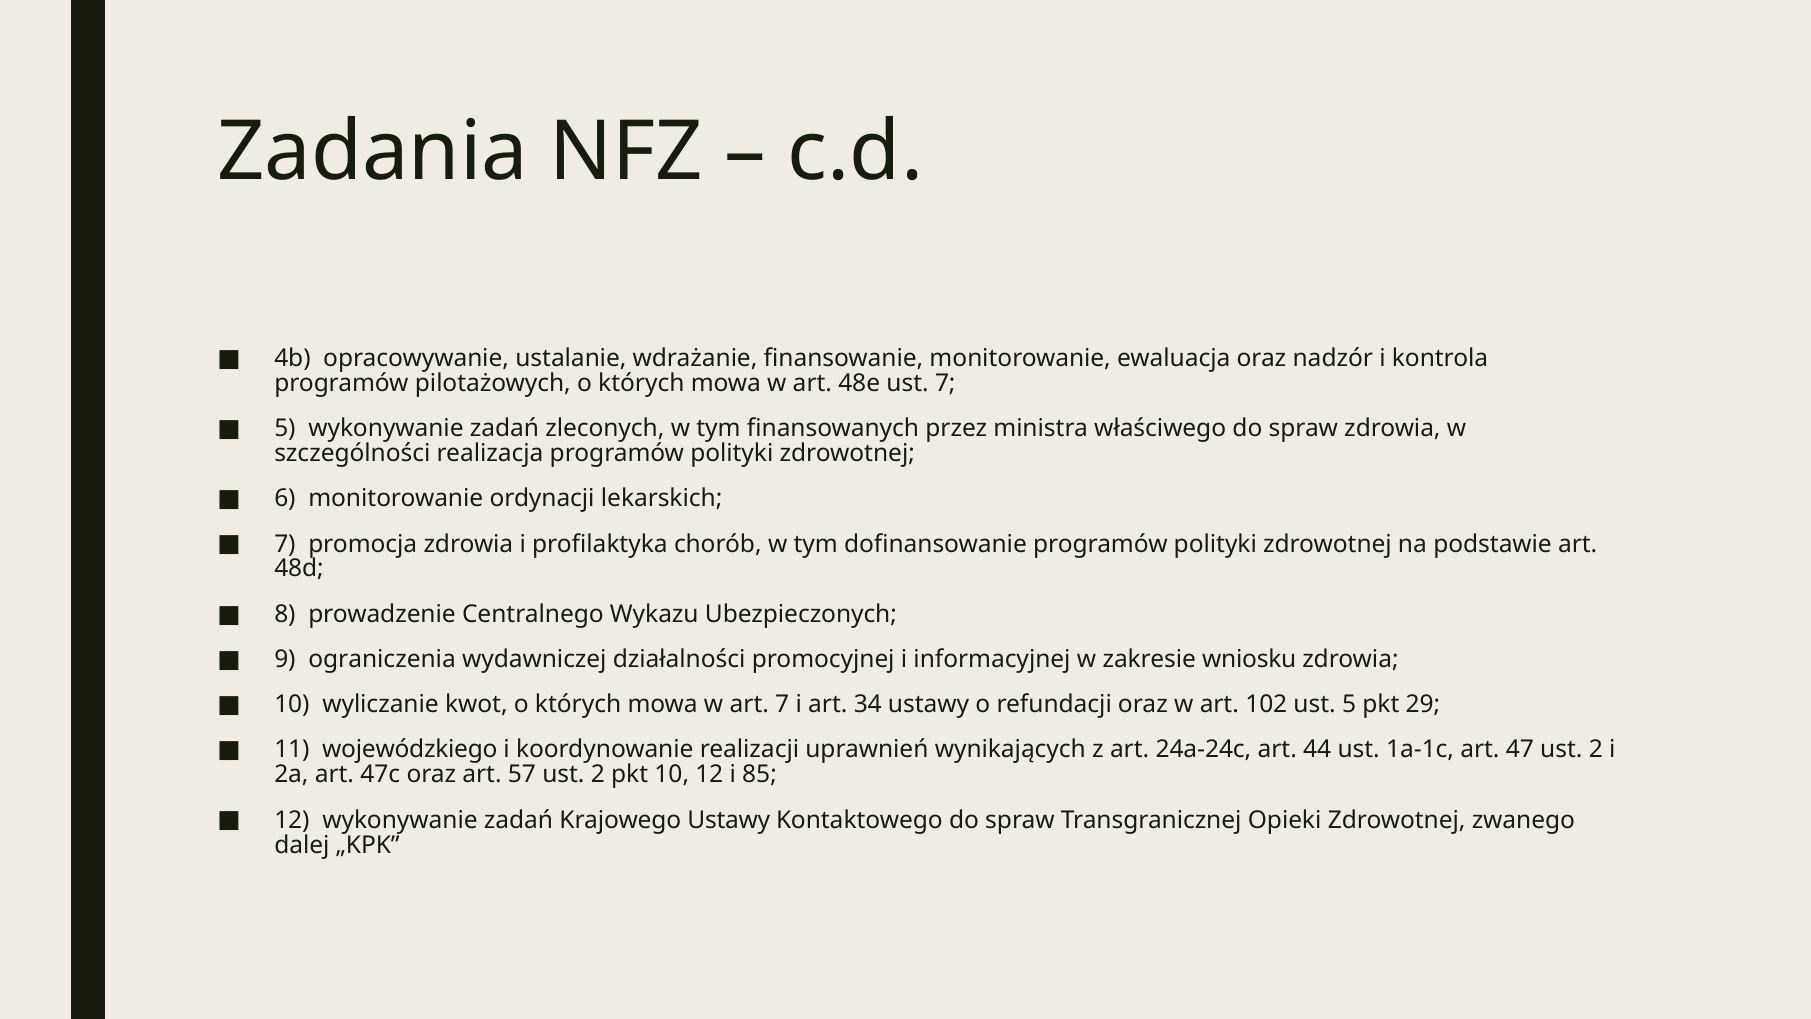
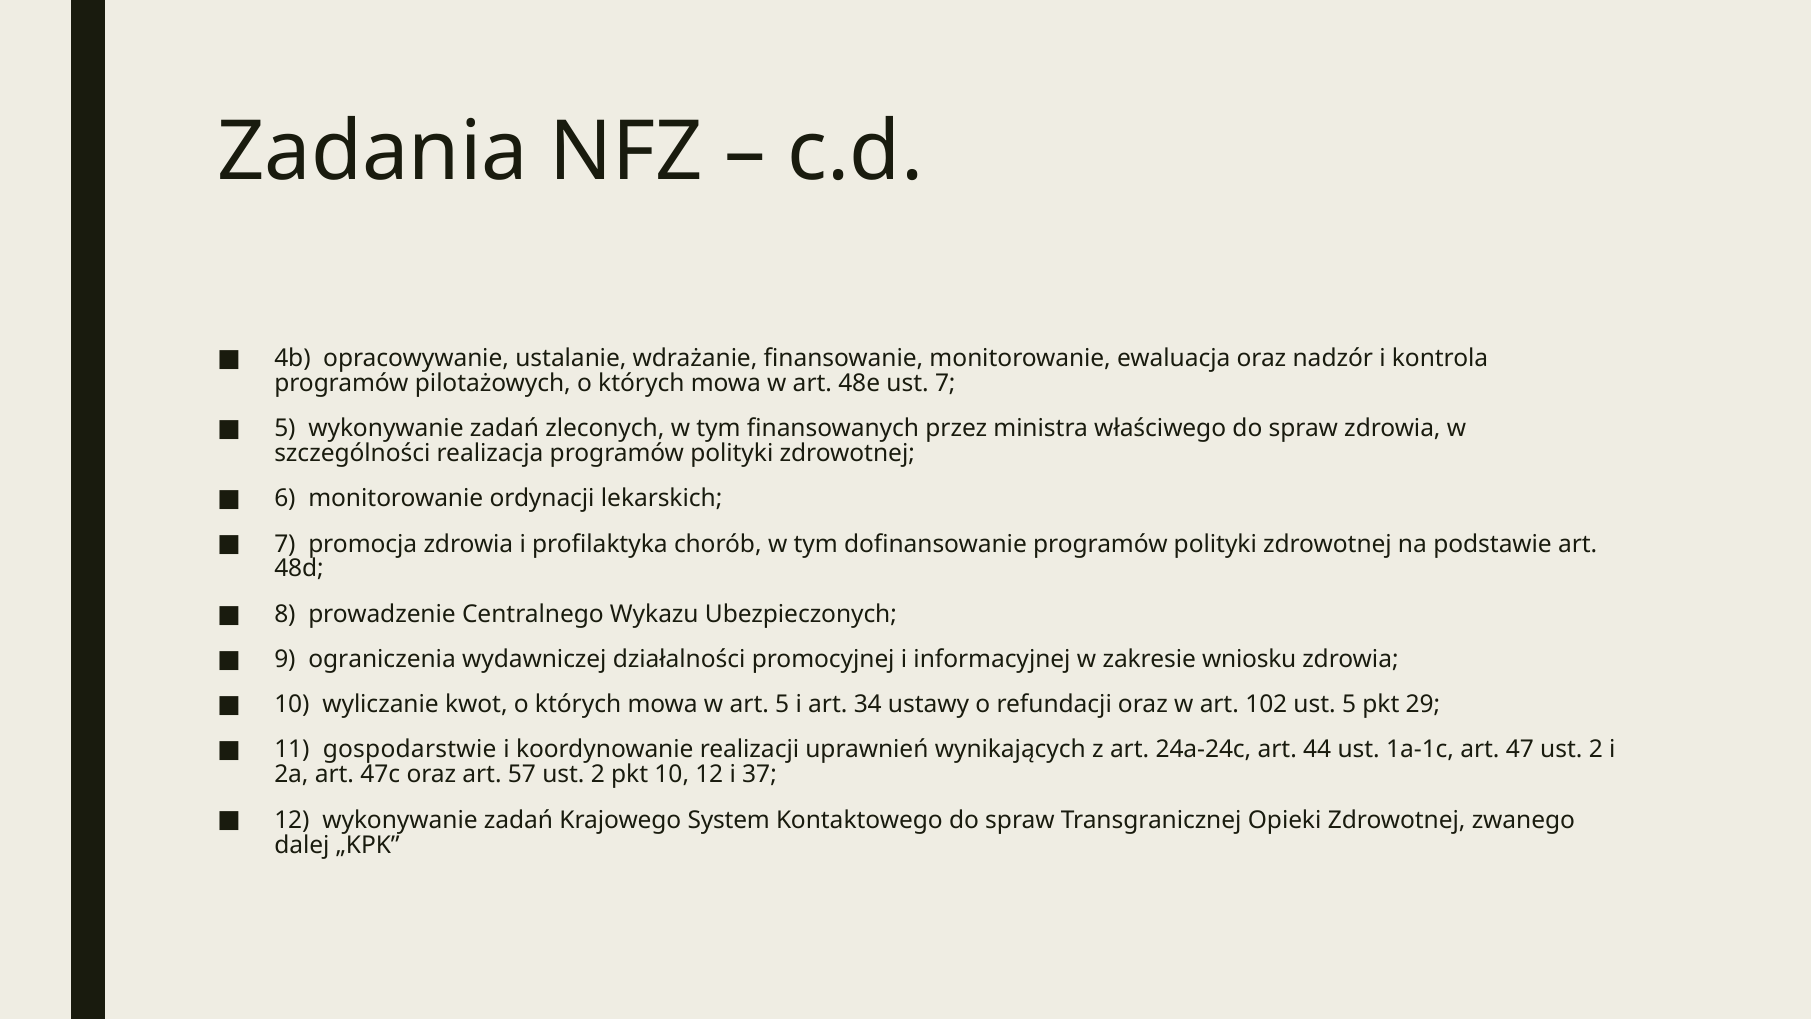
art 7: 7 -> 5
wojewódzkiego: wojewódzkiego -> gospodarstwie
85: 85 -> 37
Krajowego Ustawy: Ustawy -> System
